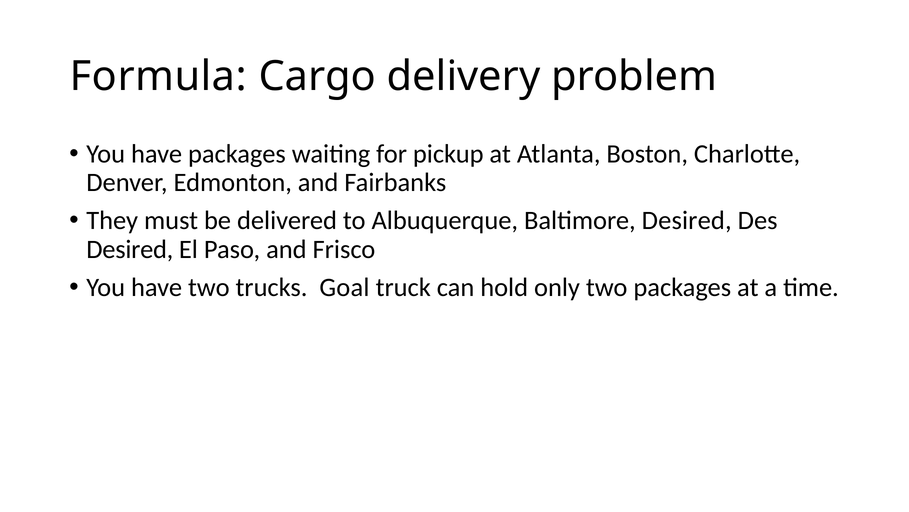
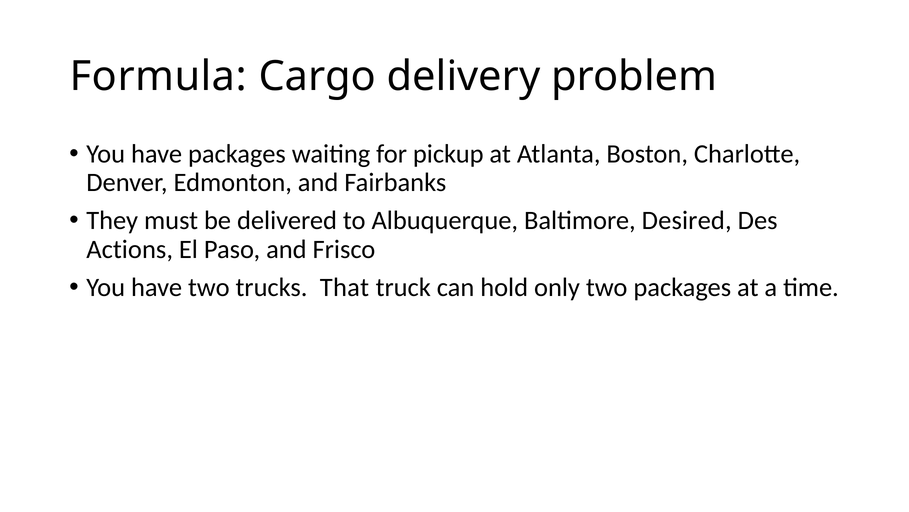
Desired at (130, 249): Desired -> Actions
Goal: Goal -> That
